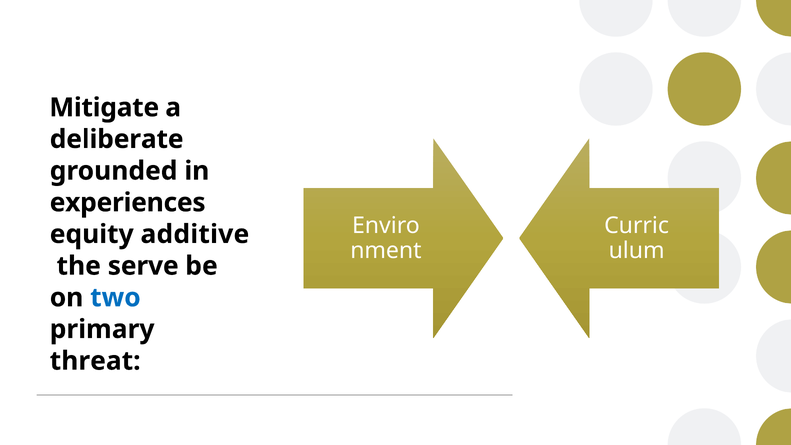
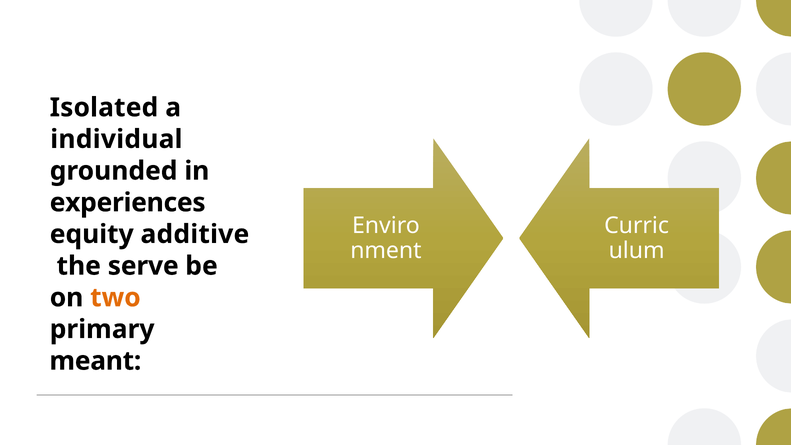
Mitigate: Mitigate -> Isolated
deliberate: deliberate -> individual
two colour: blue -> orange
threat: threat -> meant
